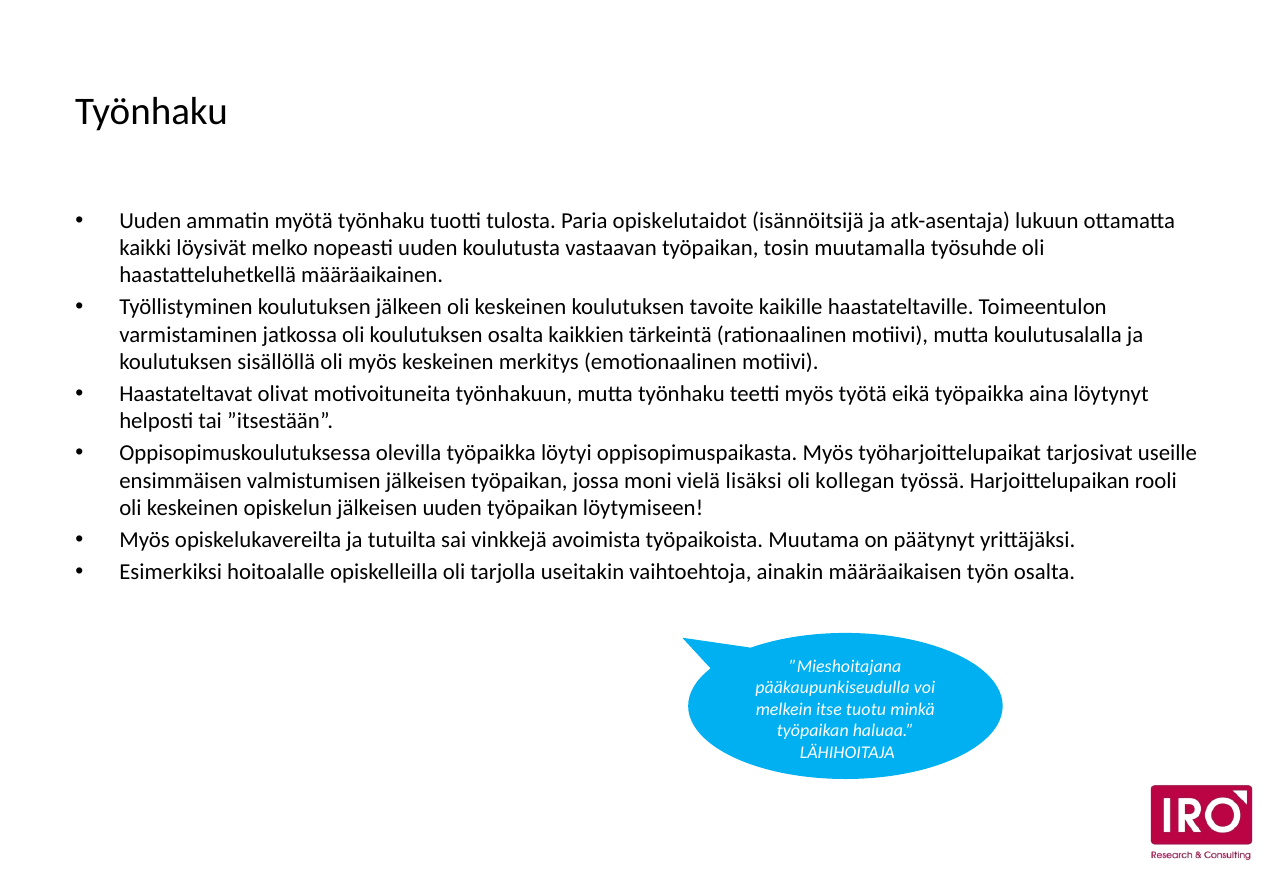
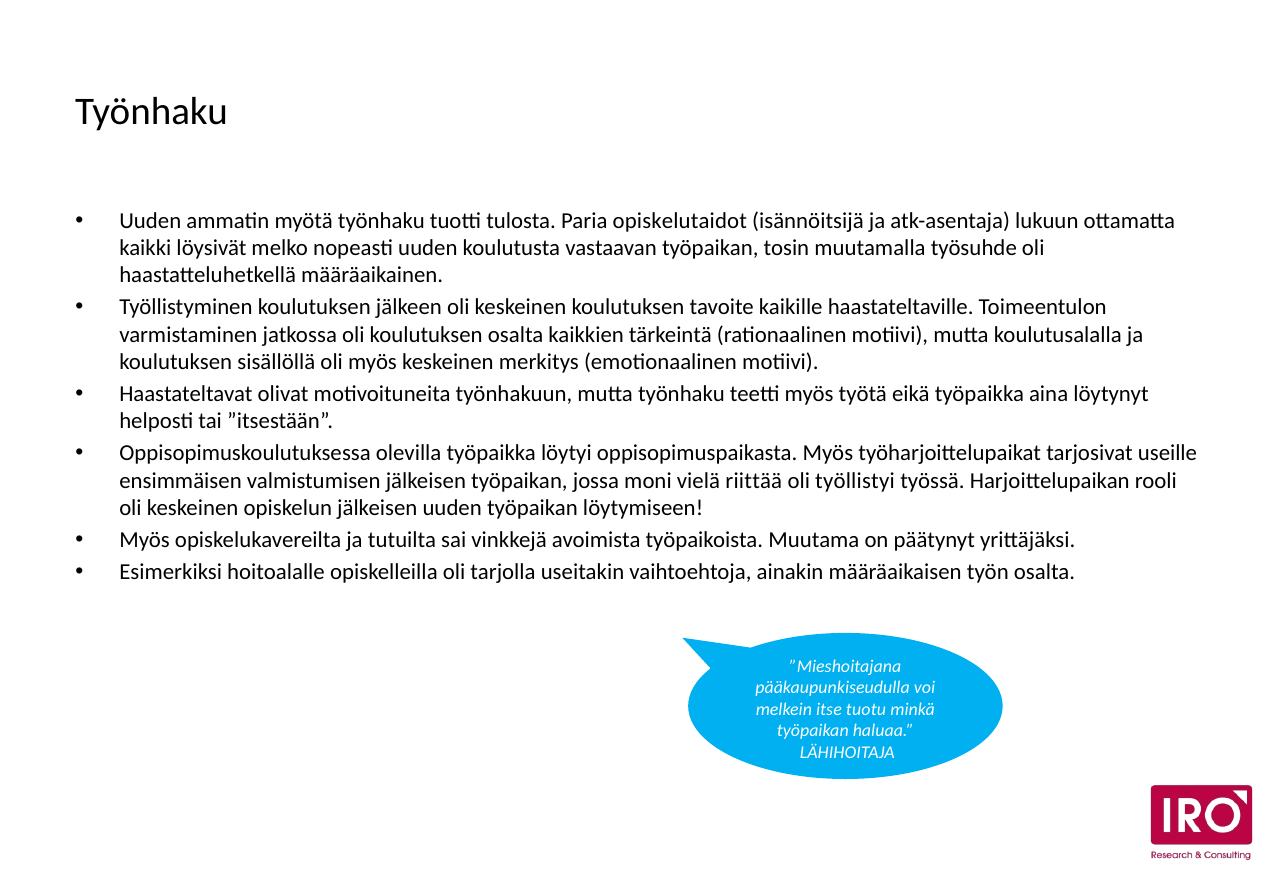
lisäksi: lisäksi -> riittää
kollegan: kollegan -> työllistyi
